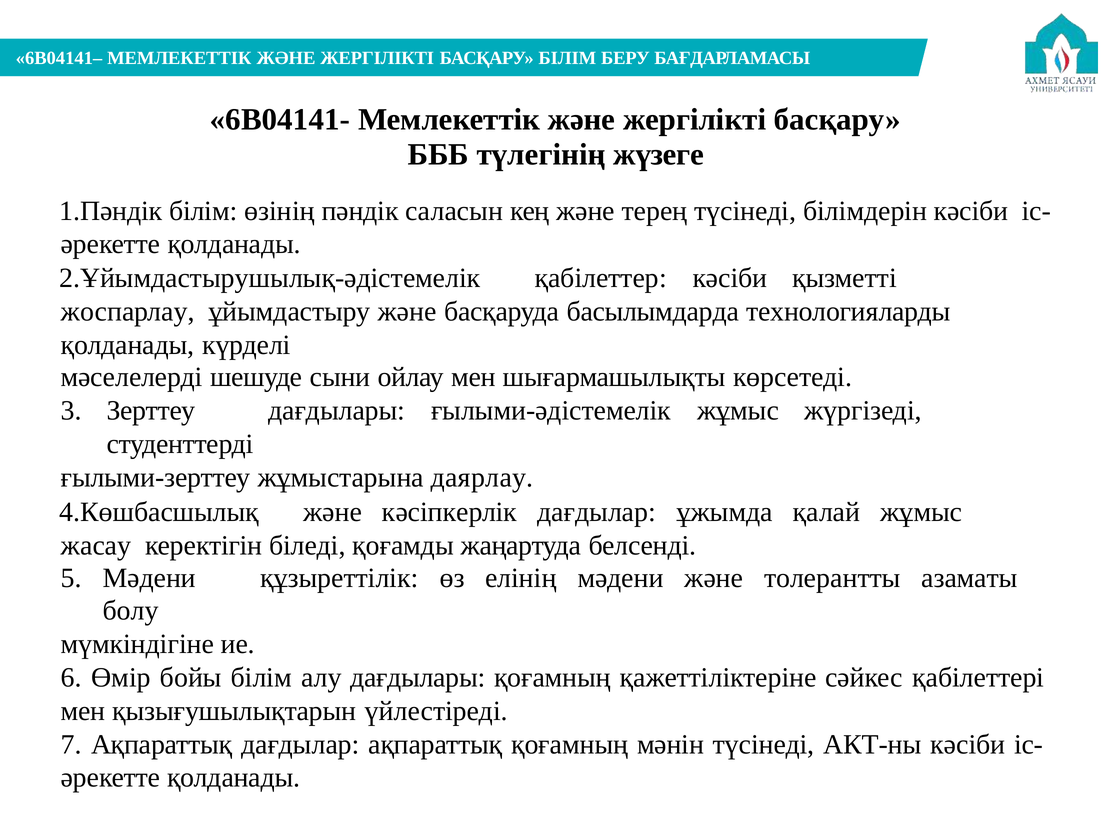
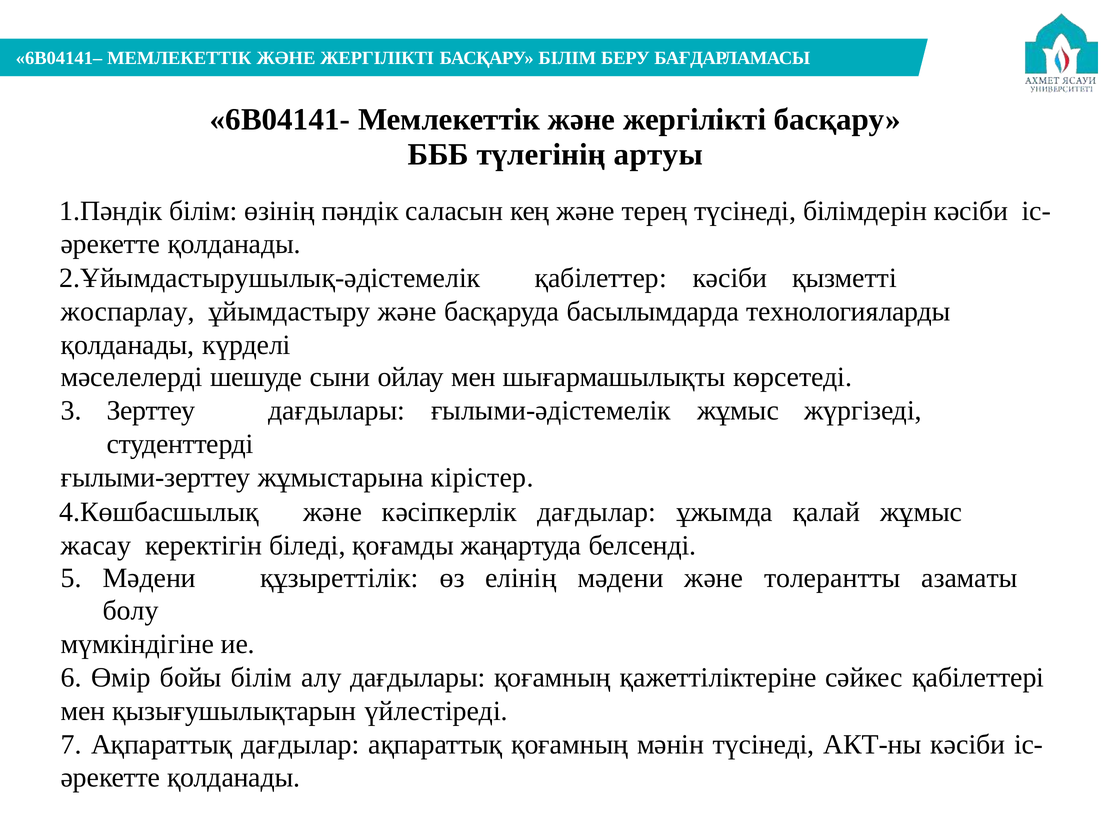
жүзеге: жүзеге -> артуы
даярлау: даярлау -> кірістер
